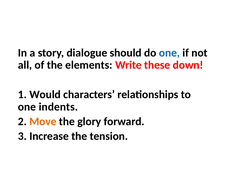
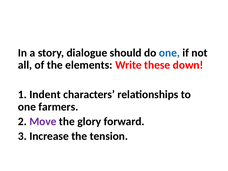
Would: Would -> Indent
indents: indents -> farmers
Move colour: orange -> purple
